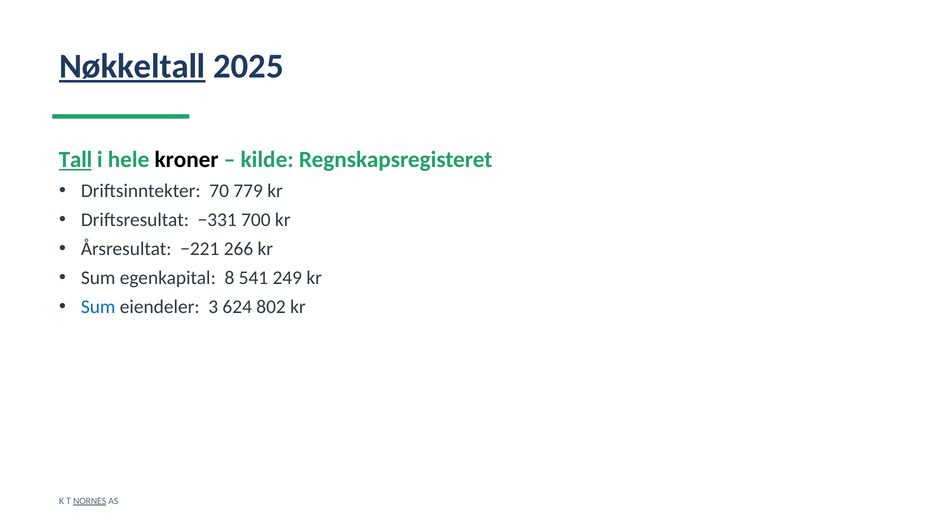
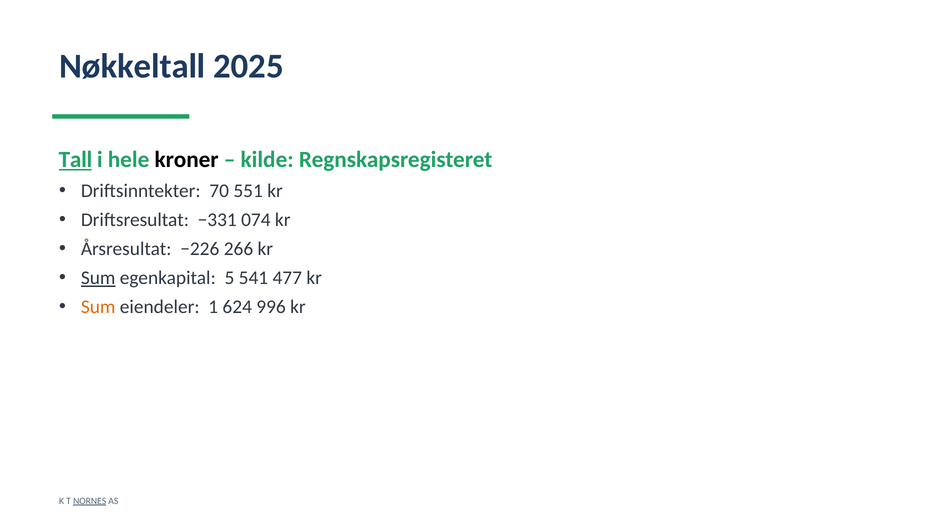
Nøkkeltall underline: present -> none
779: 779 -> 551
700: 700 -> 074
−221: −221 -> −226
Sum at (98, 278) underline: none -> present
8: 8 -> 5
249: 249 -> 477
Sum at (98, 307) colour: blue -> orange
3: 3 -> 1
802: 802 -> 996
